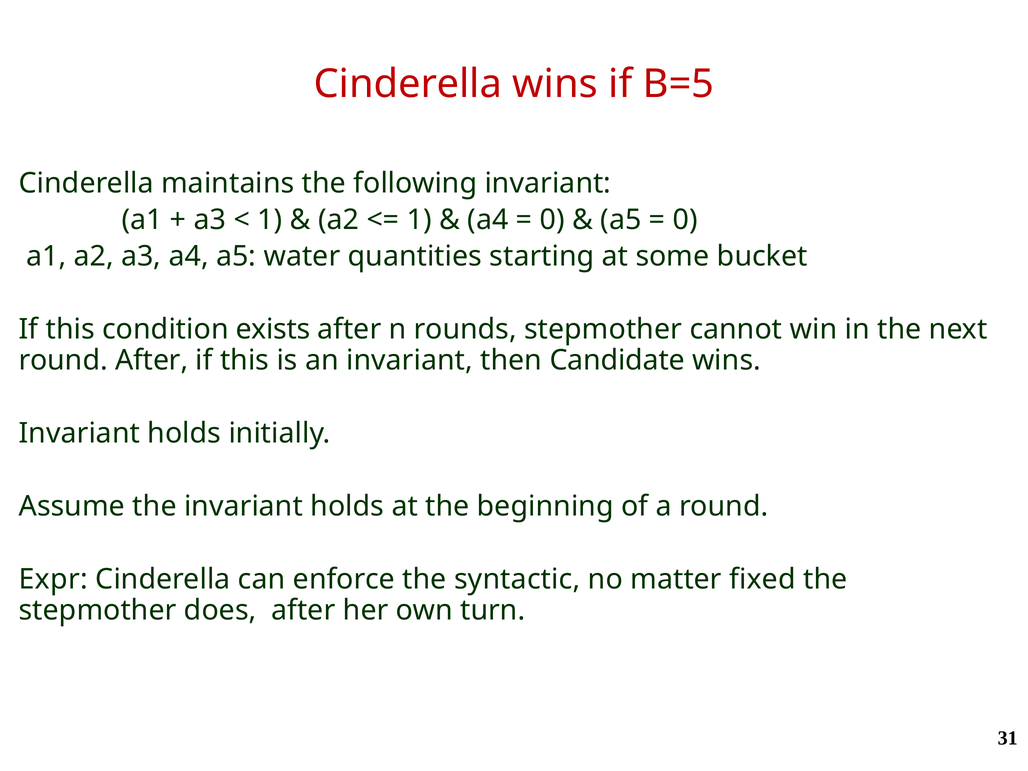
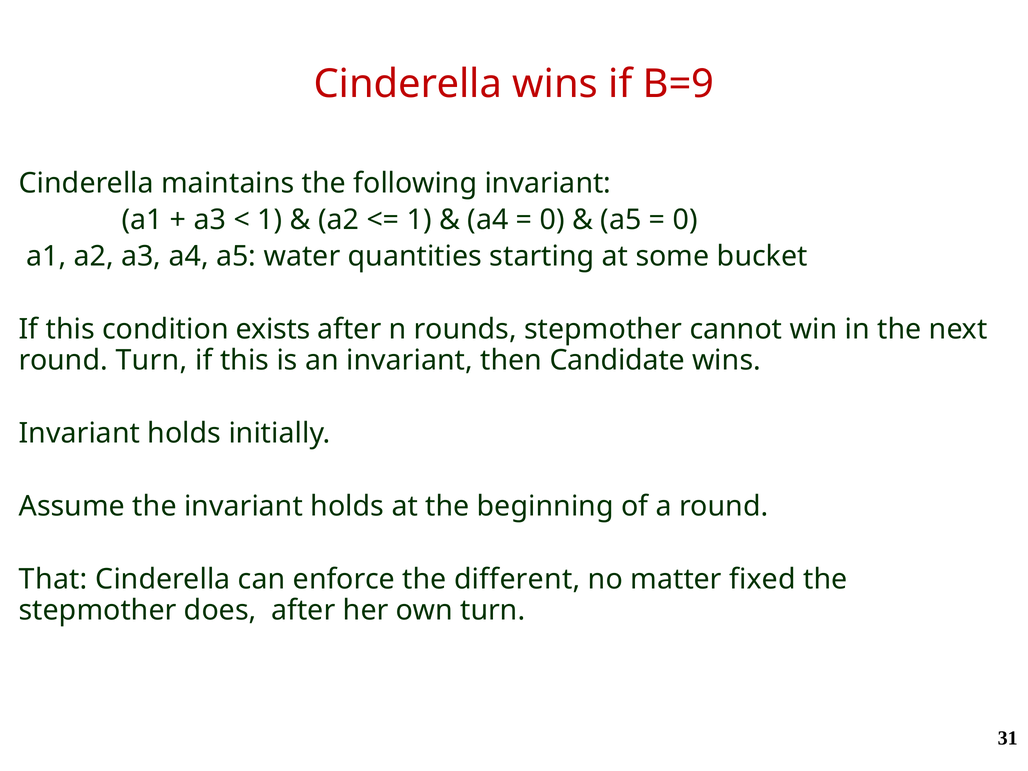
B=5: B=5 -> B=9
round After: After -> Turn
Expr: Expr -> That
syntactic: syntactic -> different
